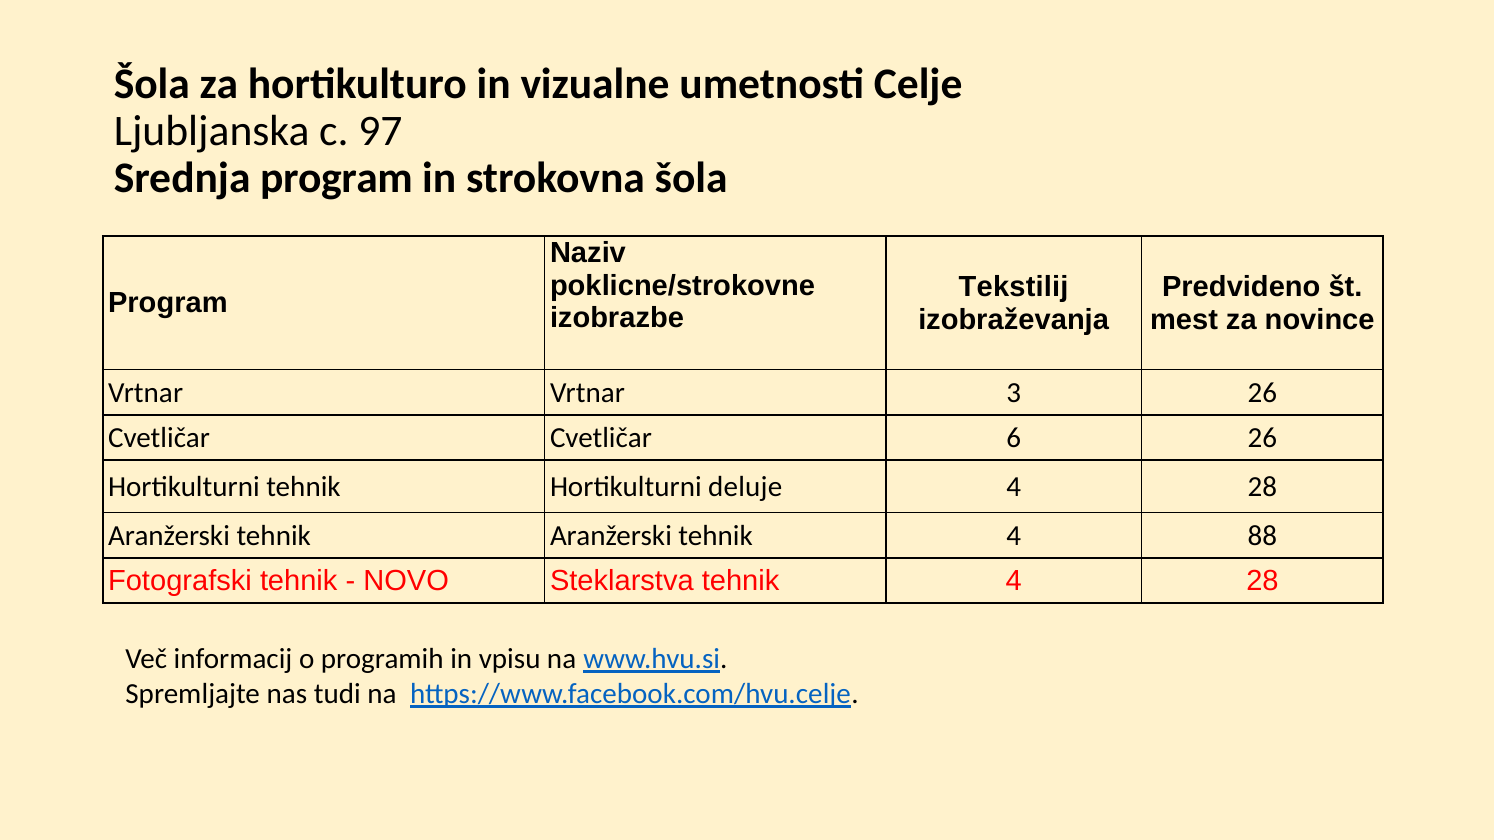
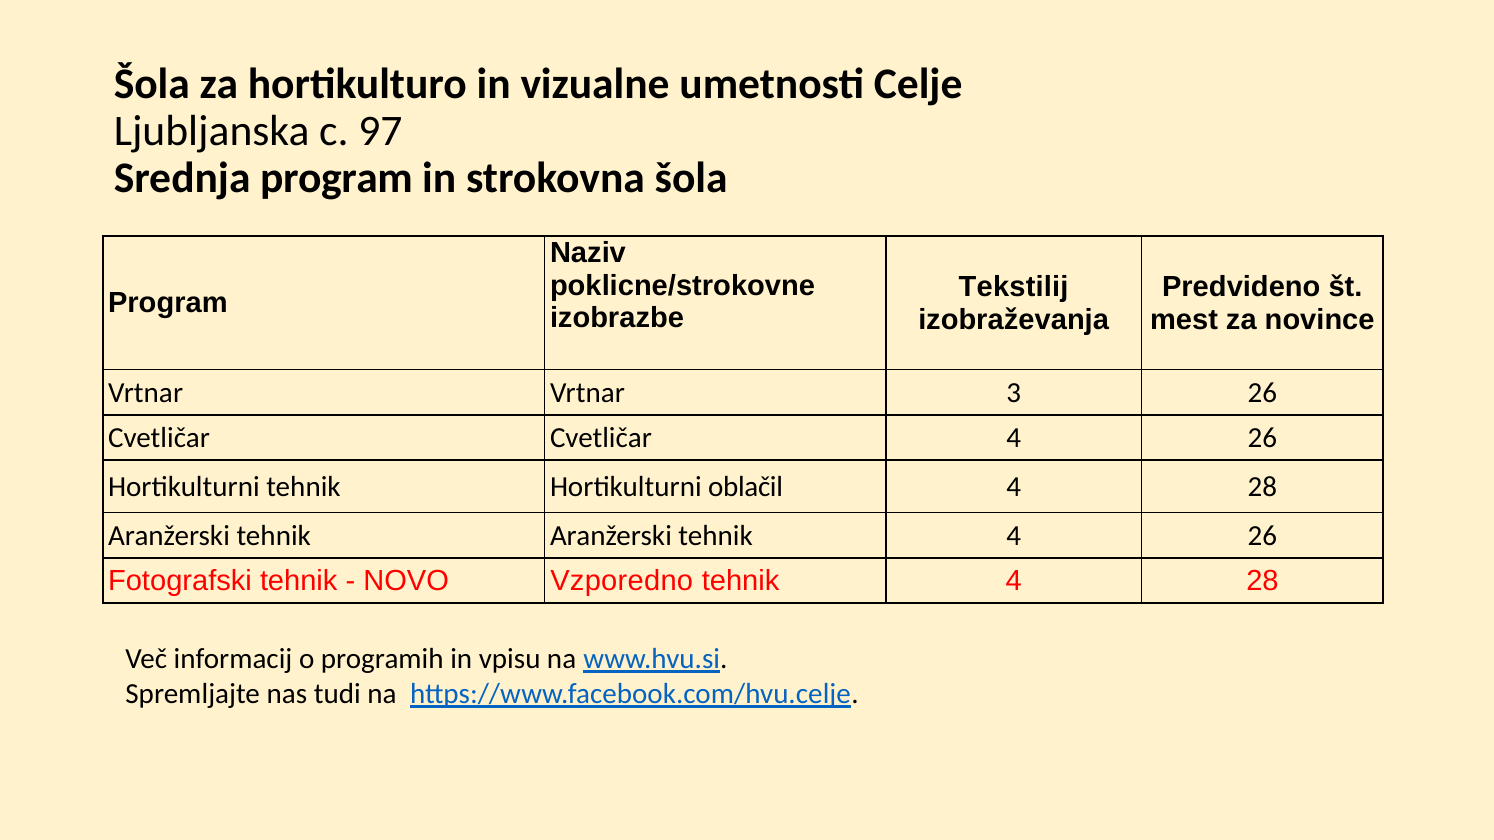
Cvetličar 6: 6 -> 4
deluje: deluje -> oblačil
tehnik 4 88: 88 -> 26
Steklarstva: Steklarstva -> Vzporedno
